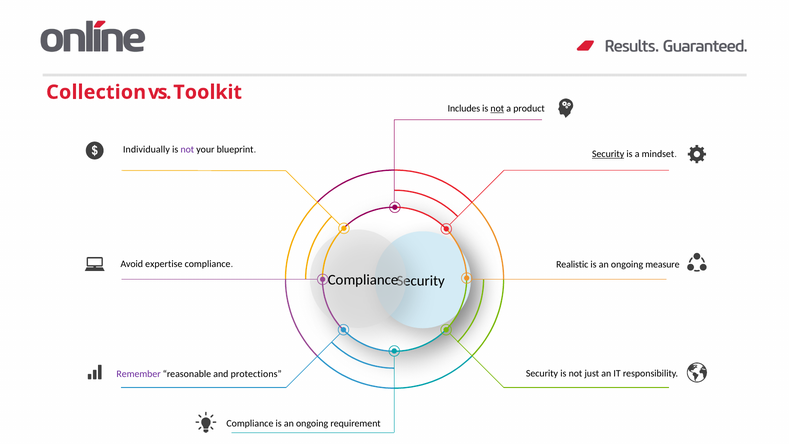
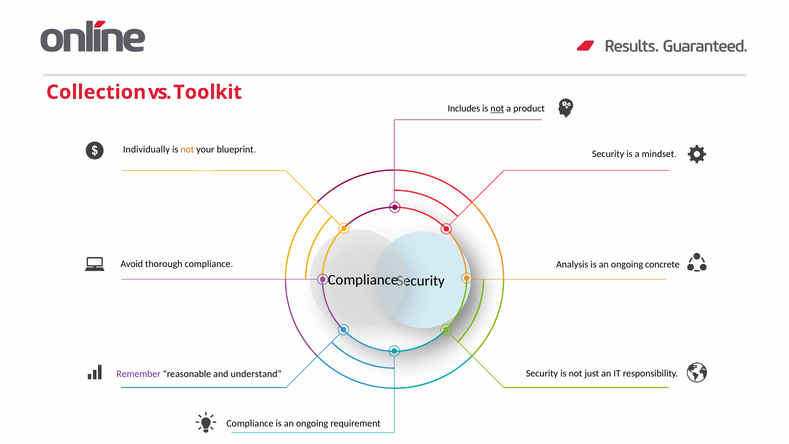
not at (187, 150) colour: purple -> orange
Security at (608, 154) underline: present -> none
expertise: expertise -> thorough
Realistic: Realistic -> Analysis
measure: measure -> concrete
protections: protections -> understand
